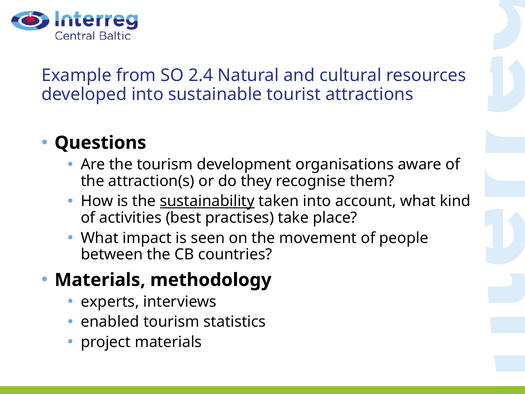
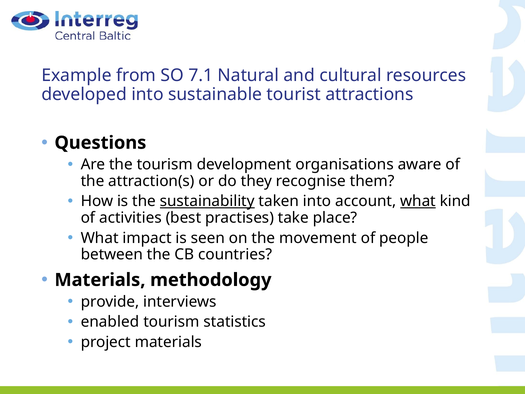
2.4: 2.4 -> 7.1
what at (418, 201) underline: none -> present
experts: experts -> provide
